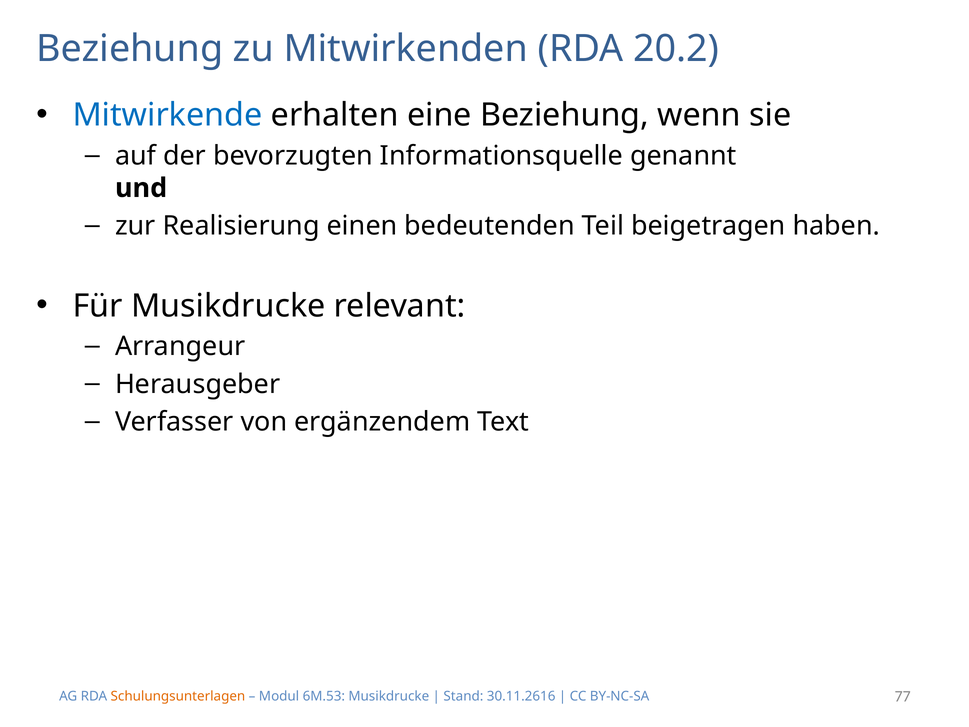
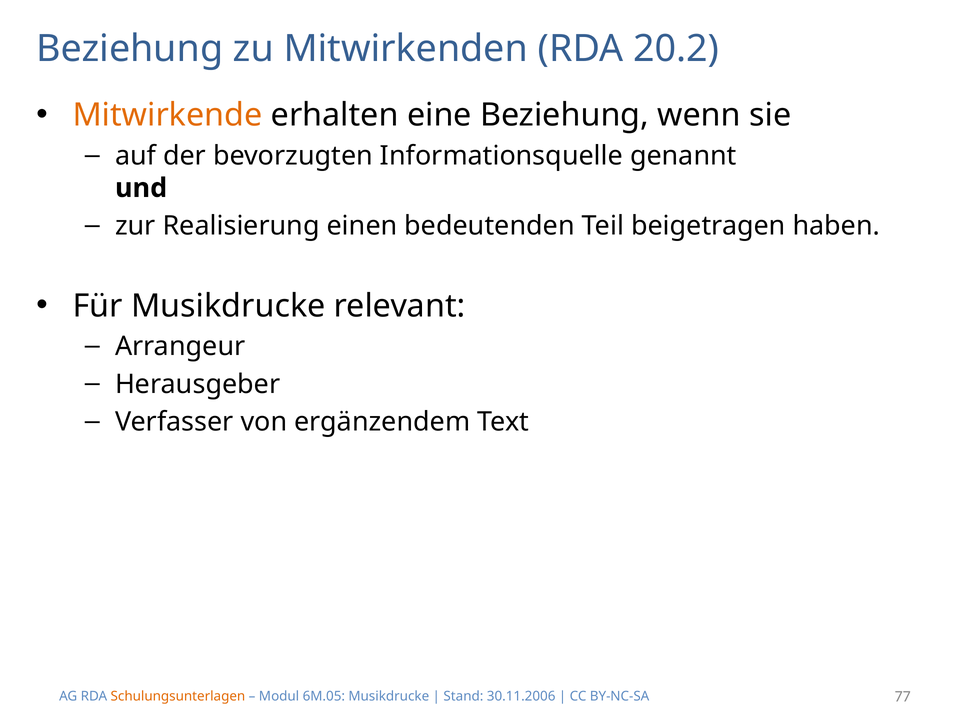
Mitwirkende colour: blue -> orange
6M.53: 6M.53 -> 6M.05
30.11.2616: 30.11.2616 -> 30.11.2006
